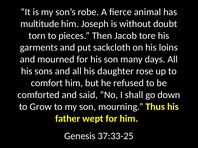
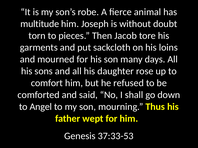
Grow: Grow -> Angel
37:33-25: 37:33-25 -> 37:33-53
